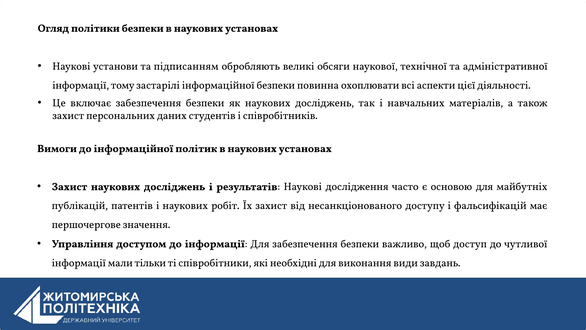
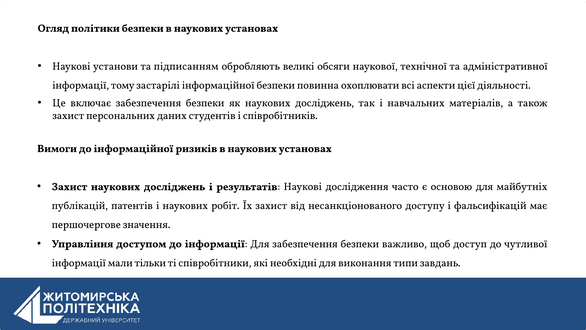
політик: політик -> ризиків
види: види -> типи
